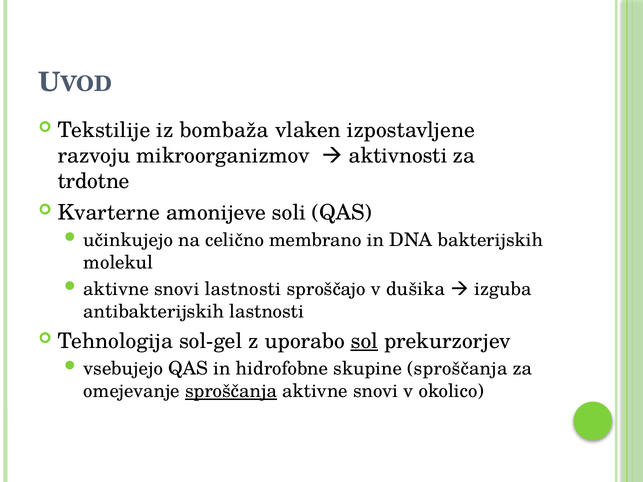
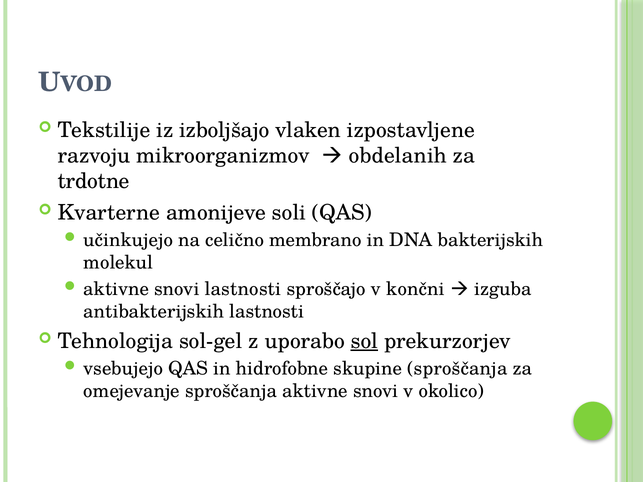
bombaža: bombaža -> izboljšajo
aktivnosti: aktivnosti -> obdelanih
dušika: dušika -> končni
sproščanja at (231, 391) underline: present -> none
